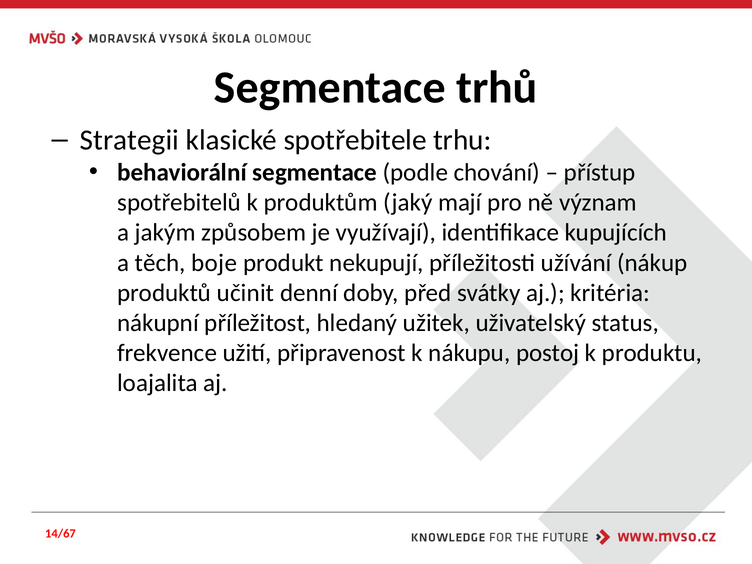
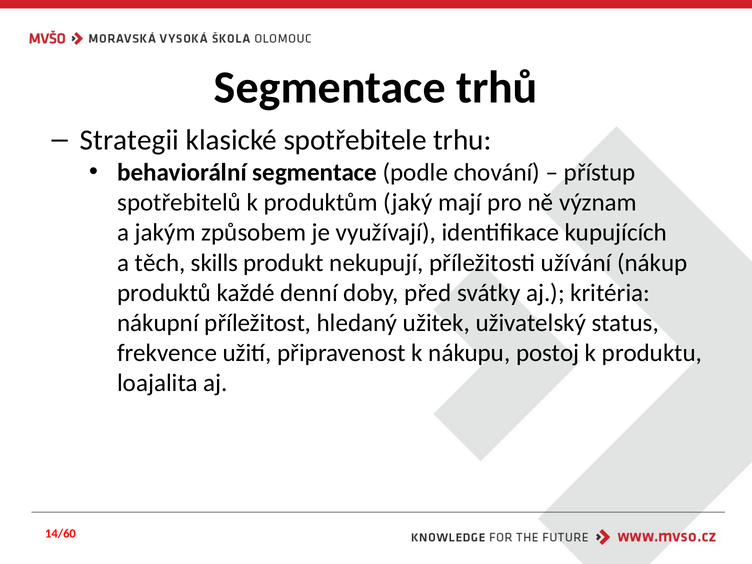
boje: boje -> skills
učinit: učinit -> každé
14/67: 14/67 -> 14/60
